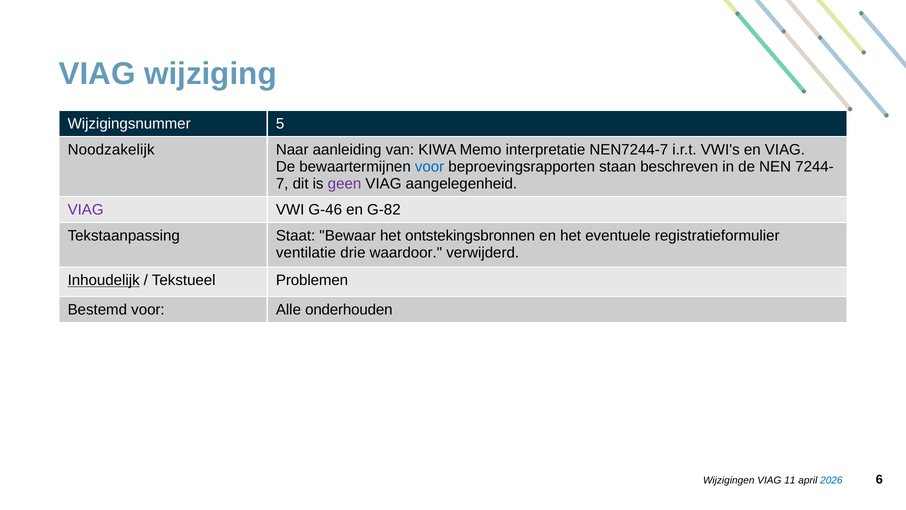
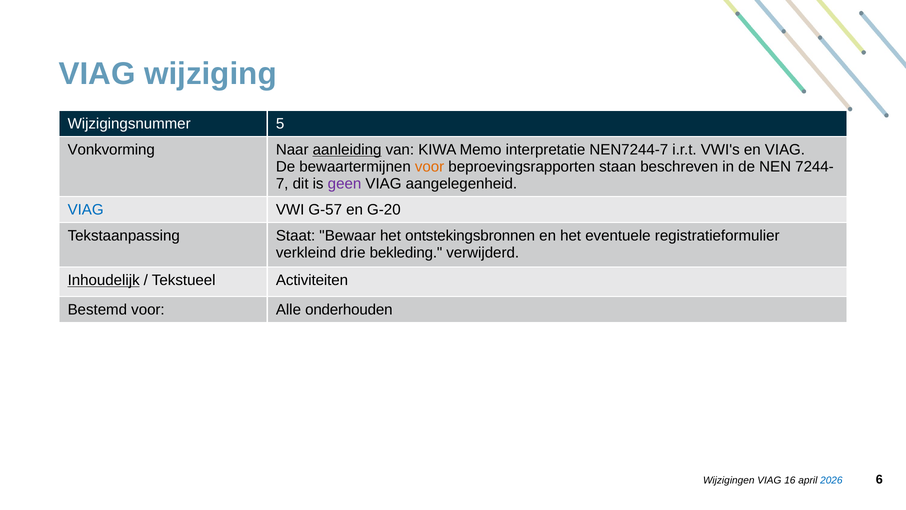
Noodzakelijk: Noodzakelijk -> Vonkvorming
aanleiding underline: none -> present
voor at (430, 167) colour: blue -> orange
VIAG at (86, 209) colour: purple -> blue
G-46: G-46 -> G-57
G-82: G-82 -> G-20
ventilatie: ventilatie -> verkleind
waardoor: waardoor -> bekleding
Problemen: Problemen -> Activiteiten
11: 11 -> 16
